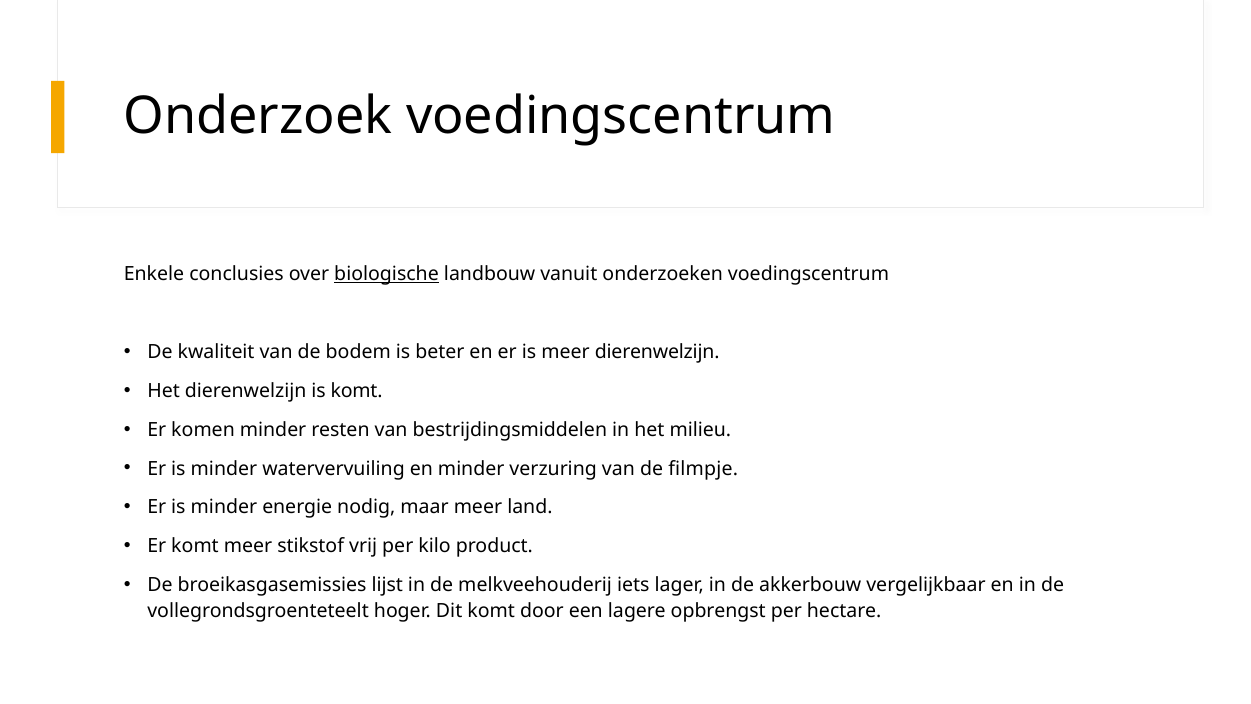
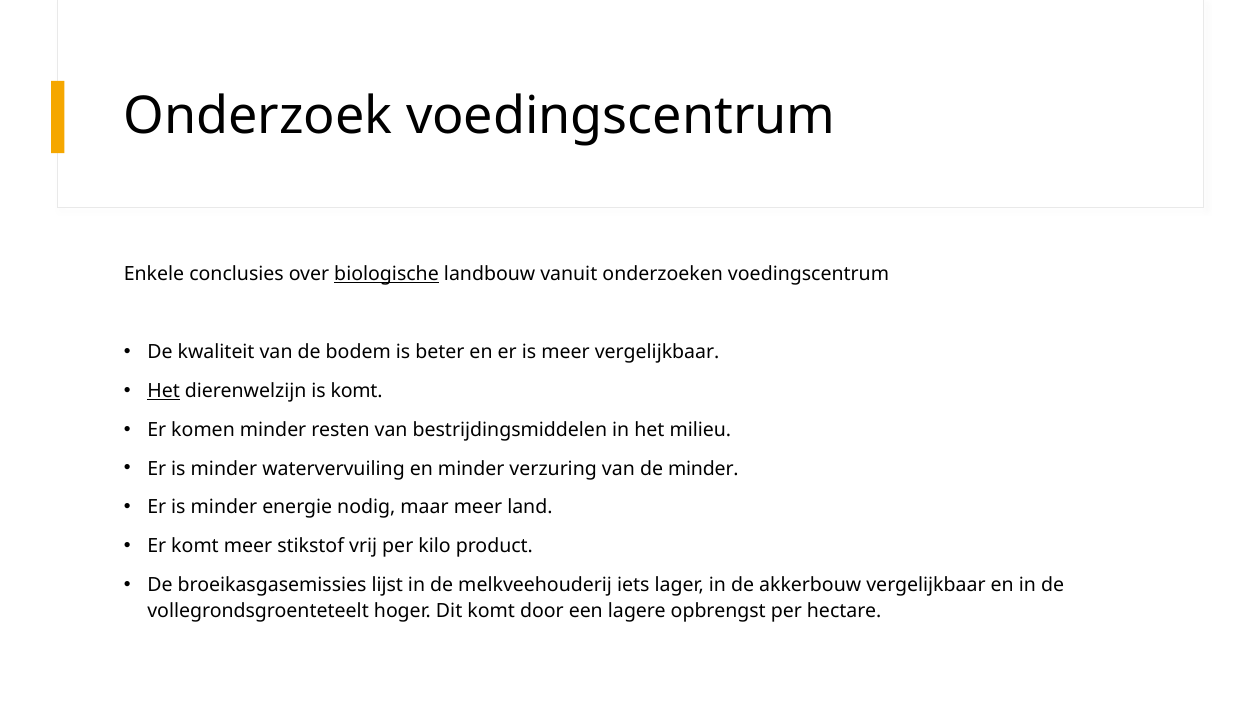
meer dierenwelzijn: dierenwelzijn -> vergelijkbaar
Het at (164, 391) underline: none -> present
de filmpje: filmpje -> minder
